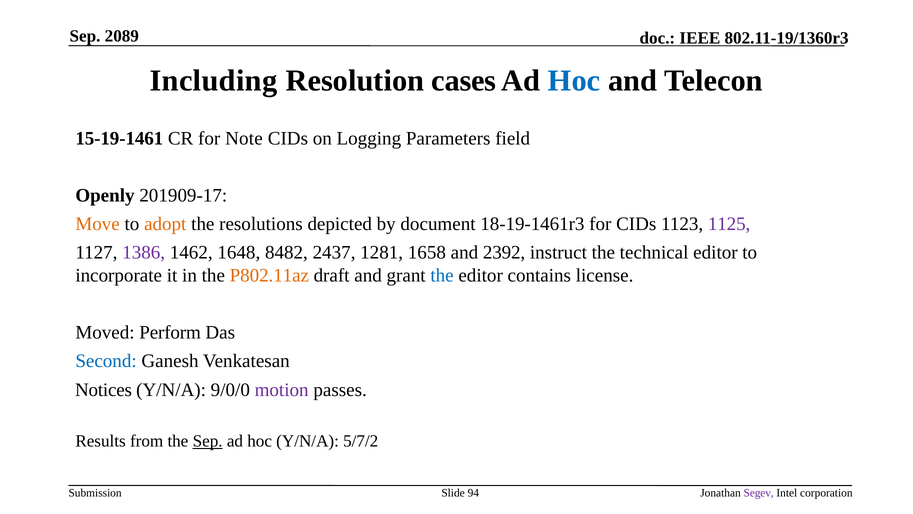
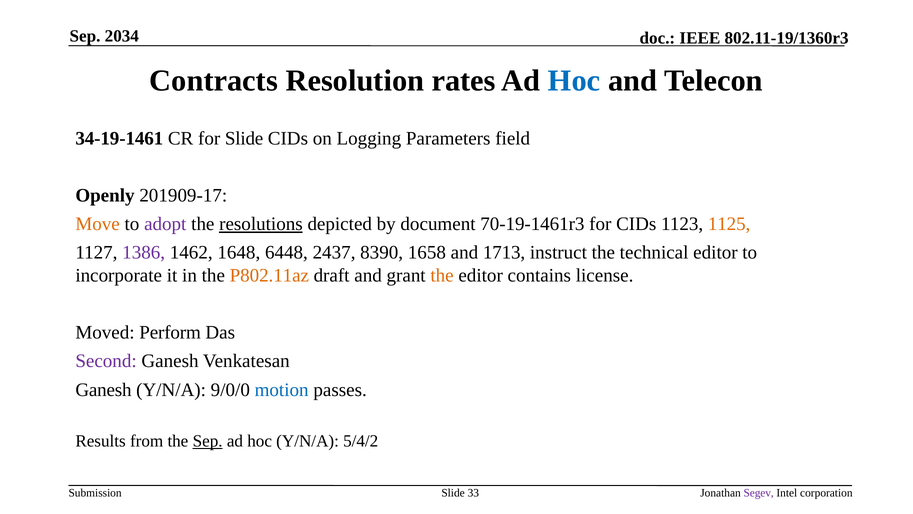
2089: 2089 -> 2034
Including: Including -> Contracts
cases: cases -> rates
15-19-1461: 15-19-1461 -> 34-19-1461
for Note: Note -> Slide
adopt colour: orange -> purple
resolutions underline: none -> present
18-19-1461r3: 18-19-1461r3 -> 70-19-1461r3
1125 colour: purple -> orange
8482: 8482 -> 6448
1281: 1281 -> 8390
2392: 2392 -> 1713
the at (442, 275) colour: blue -> orange
Second colour: blue -> purple
Notices at (103, 389): Notices -> Ganesh
motion colour: purple -> blue
5/7/2: 5/7/2 -> 5/4/2
94: 94 -> 33
